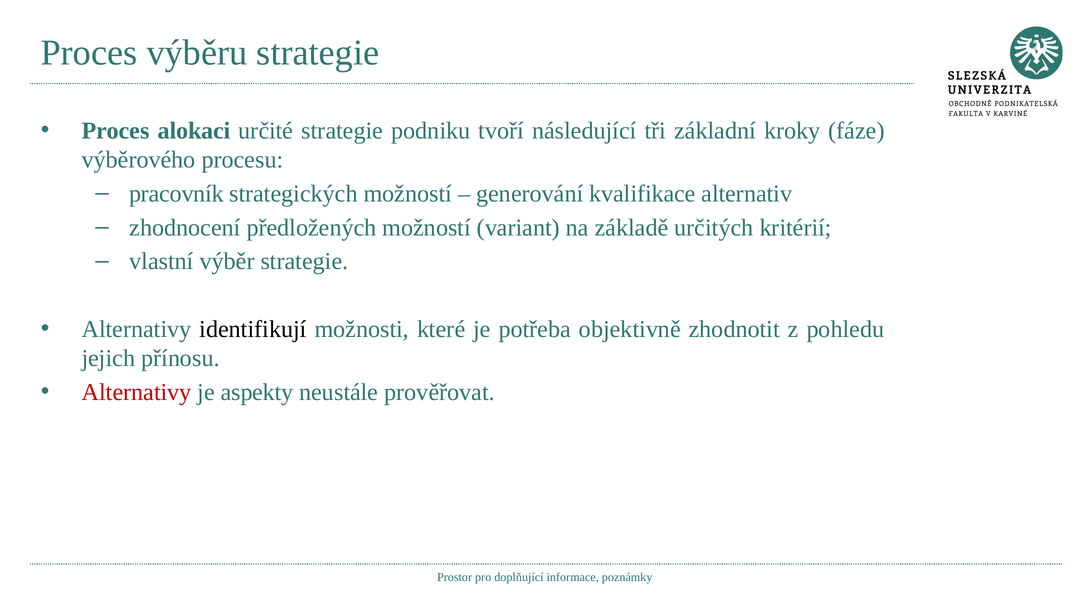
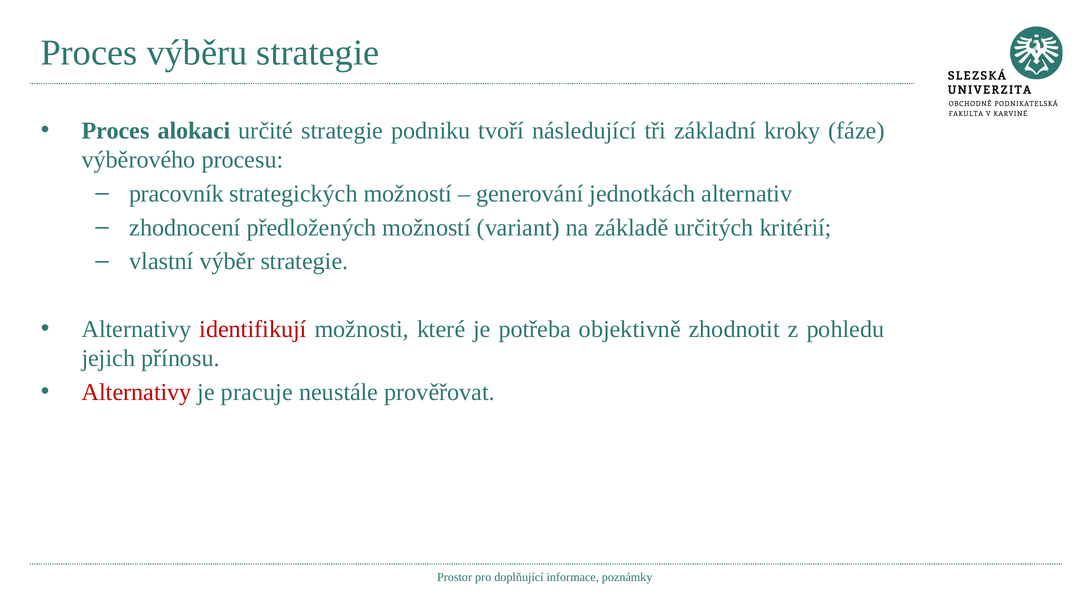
kvalifikace: kvalifikace -> jednotkách
identifikují colour: black -> red
aspekty: aspekty -> pracuje
